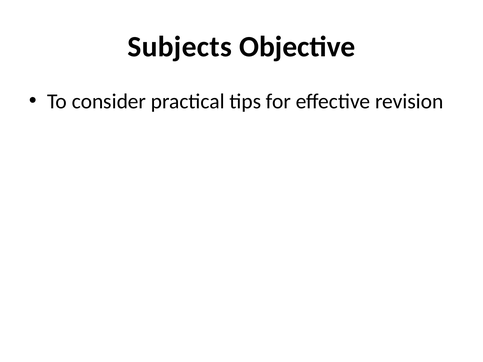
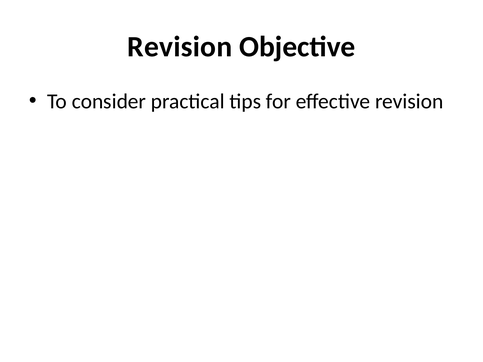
Subjects at (180, 47): Subjects -> Revision
